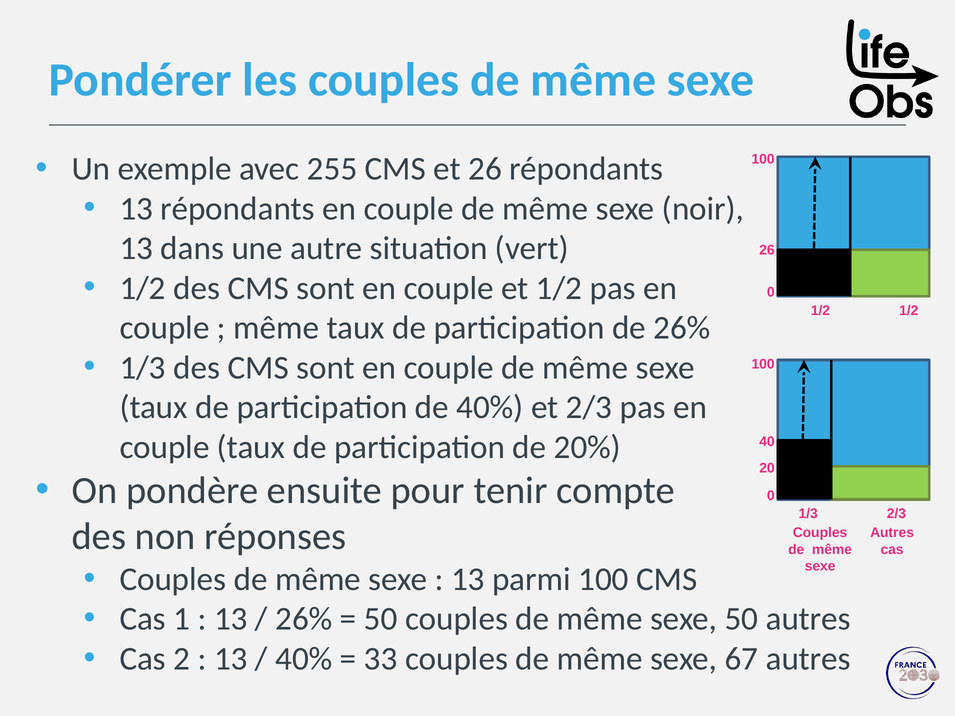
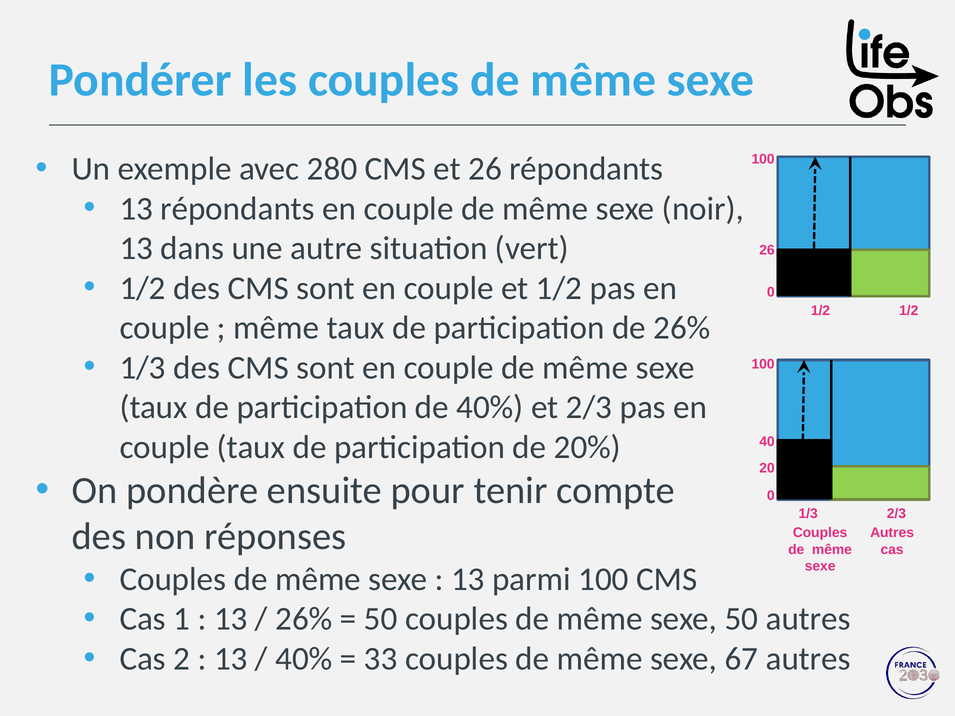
255: 255 -> 280
